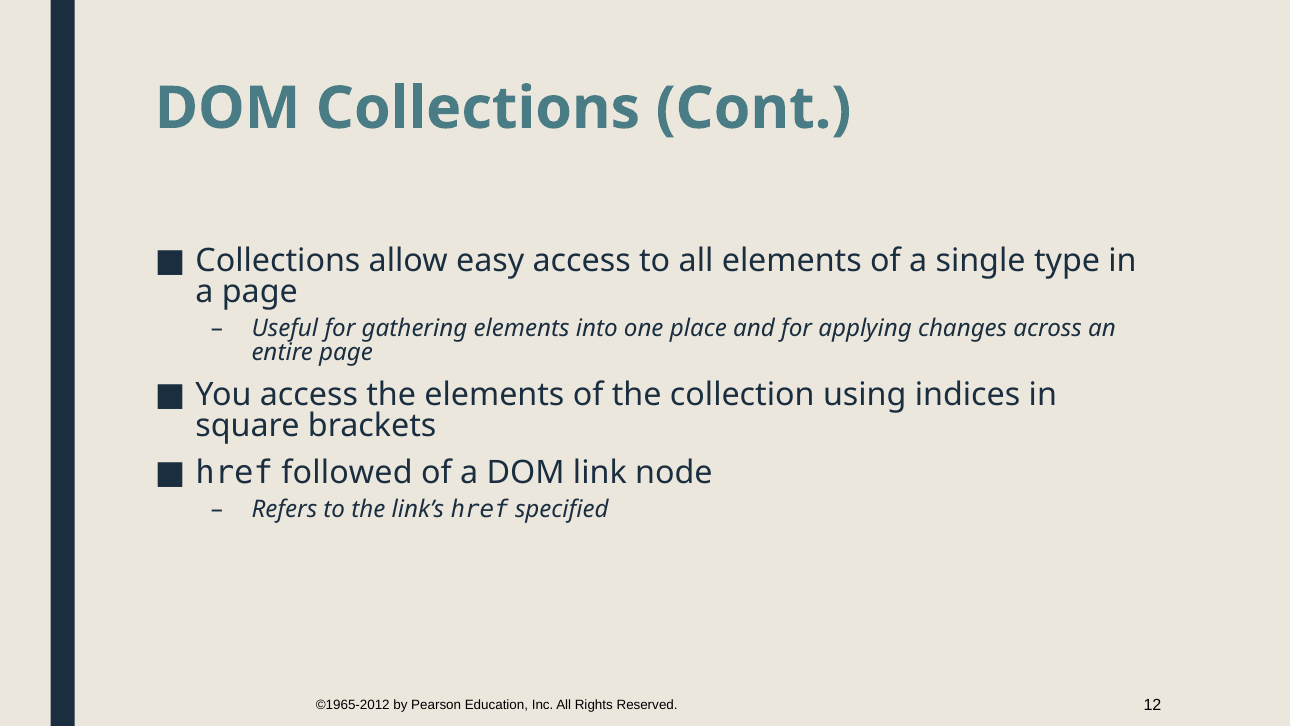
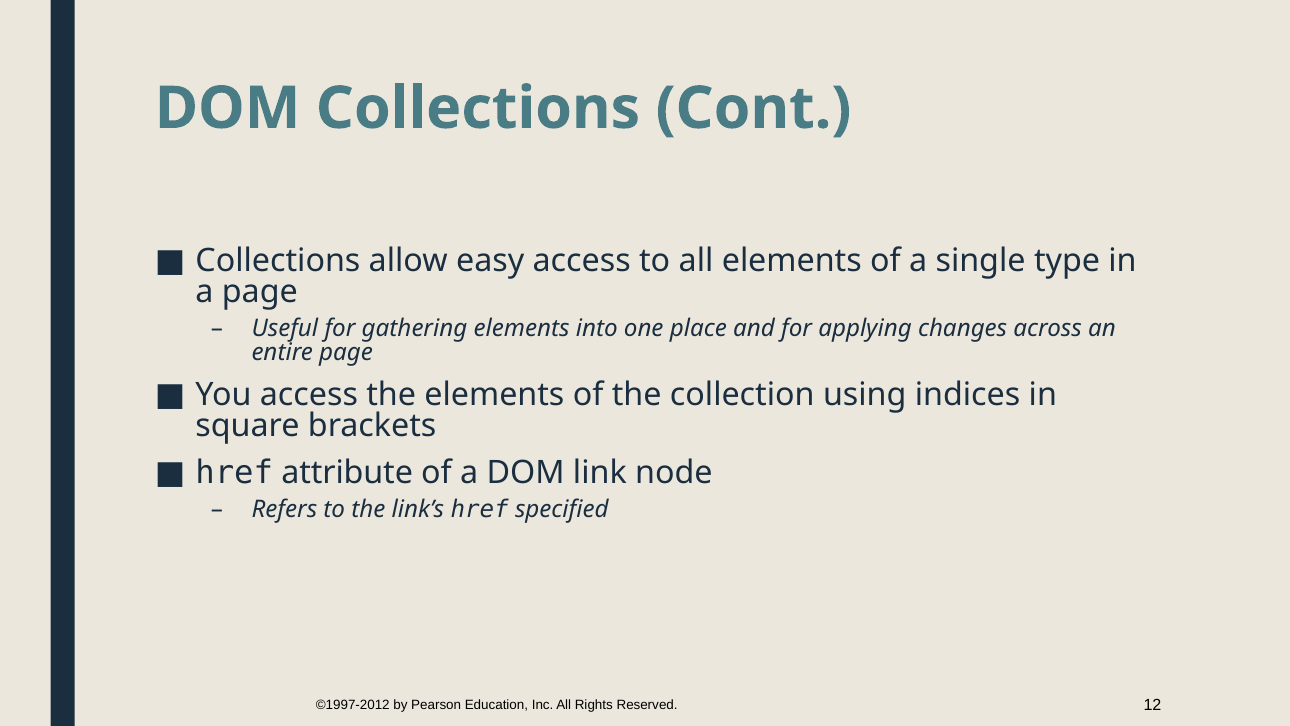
followed: followed -> attribute
©1965-2012: ©1965-2012 -> ©1997-2012
